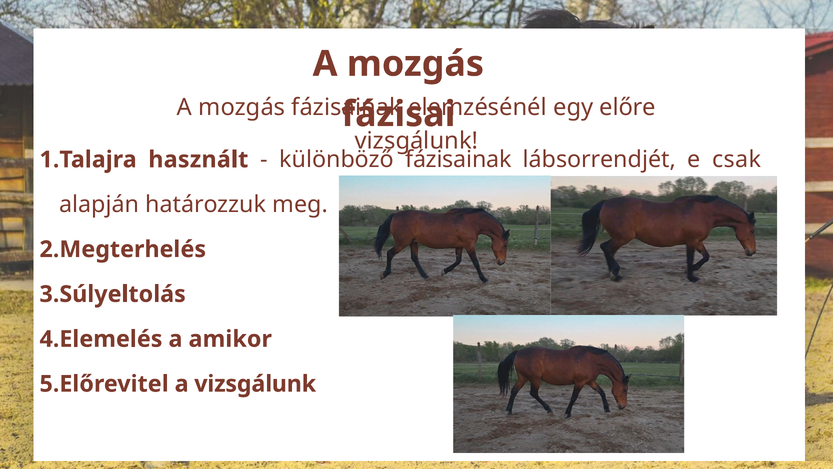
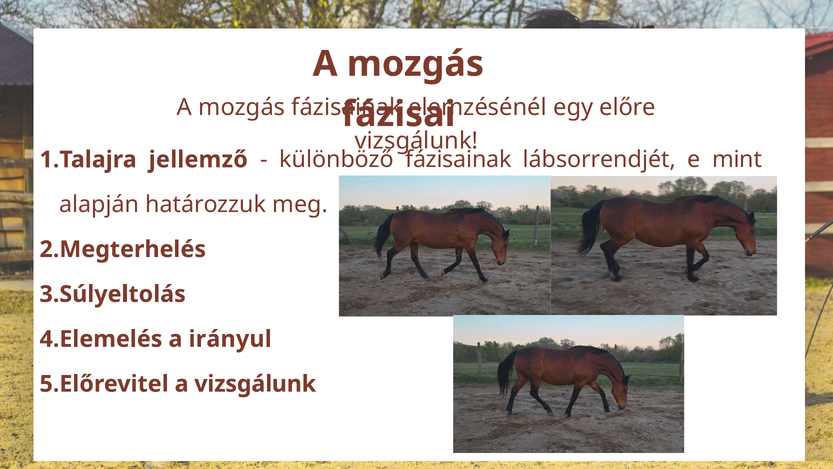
használt: használt -> jellemző
csak: csak -> mint
amikor: amikor -> irányul
